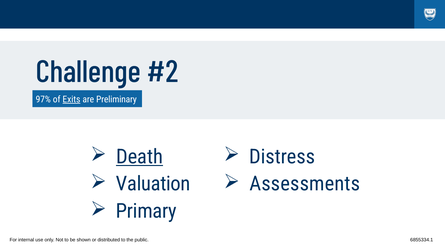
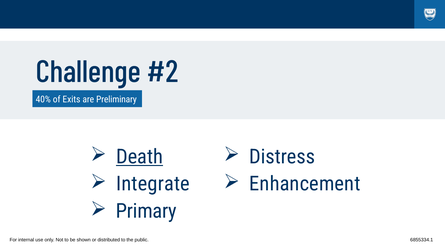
97%: 97% -> 40%
Exits underline: present -> none
Valuation: Valuation -> Integrate
Assessments: Assessments -> Enhancement
